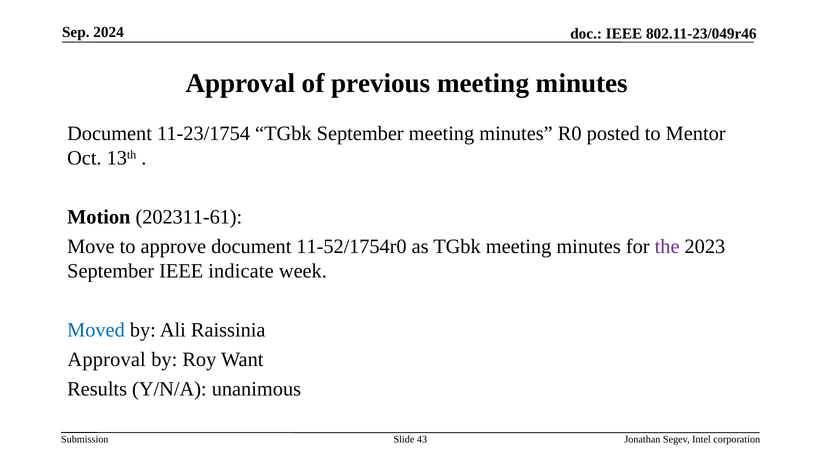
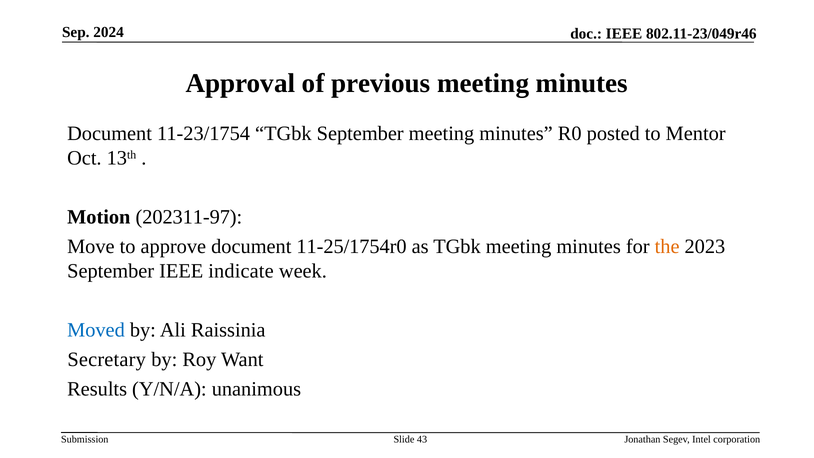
202311-61: 202311-61 -> 202311-97
11-52/1754r0: 11-52/1754r0 -> 11-25/1754r0
the colour: purple -> orange
Approval at (107, 360): Approval -> Secretary
